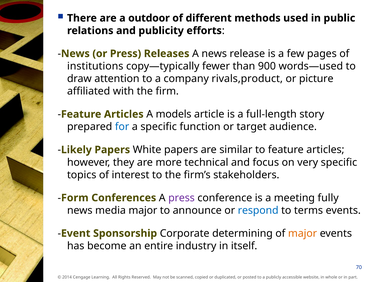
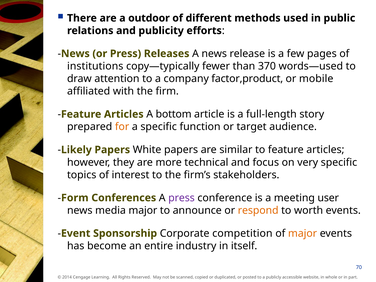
900: 900 -> 370
rivals,product: rivals,product -> factor,product
picture: picture -> mobile
models: models -> bottom
for colour: blue -> orange
fully: fully -> user
respond colour: blue -> orange
terms: terms -> worth
determining: determining -> competition
